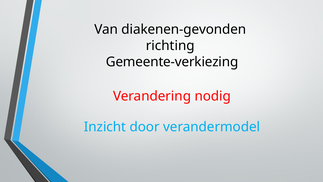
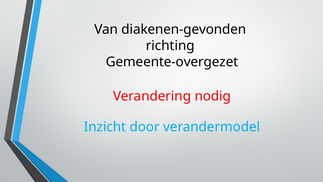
Gemeente-verkiezing: Gemeente-verkiezing -> Gemeente-overgezet
